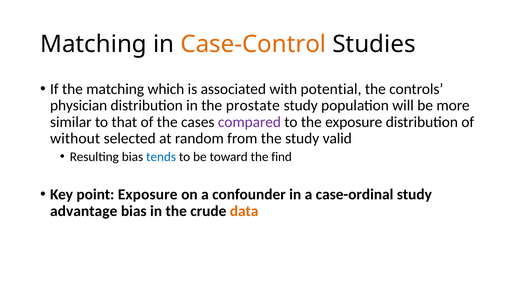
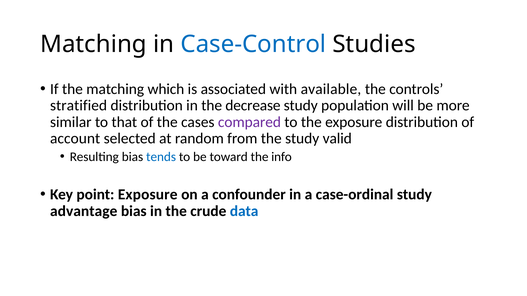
Case-Control colour: orange -> blue
potential: potential -> available
physician: physician -> stratified
prostate: prostate -> decrease
without: without -> account
find: find -> info
data colour: orange -> blue
